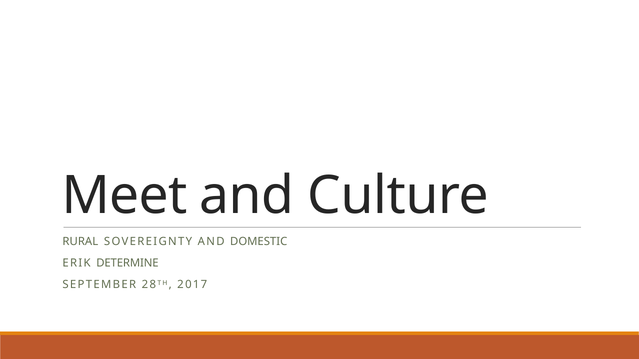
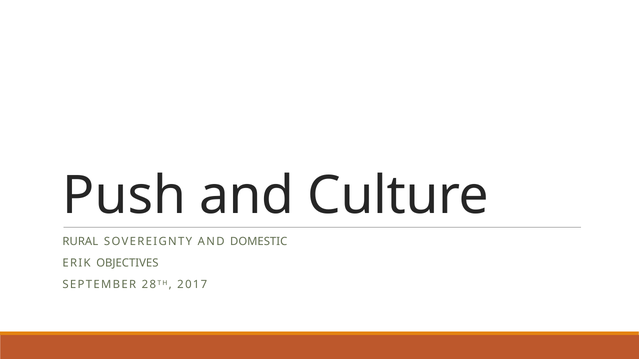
Meet: Meet -> Push
DETERMINE: DETERMINE -> OBJECTIVES
